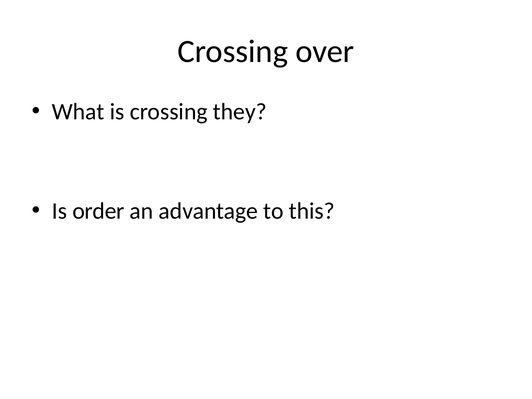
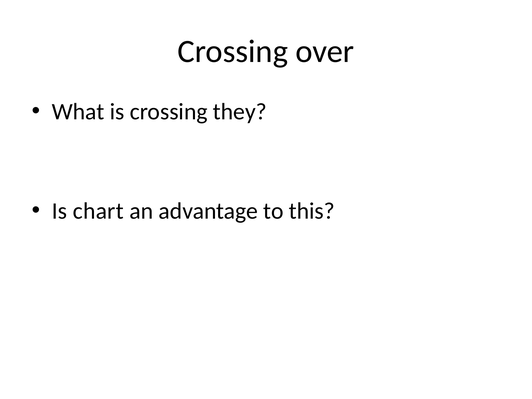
order: order -> chart
